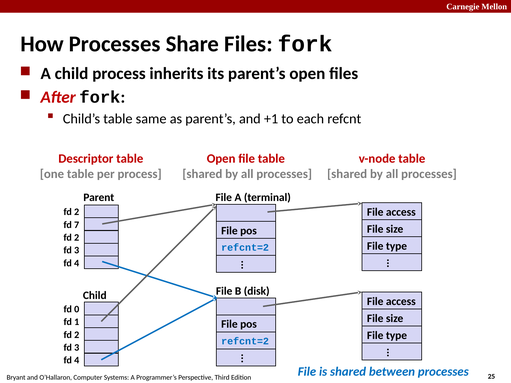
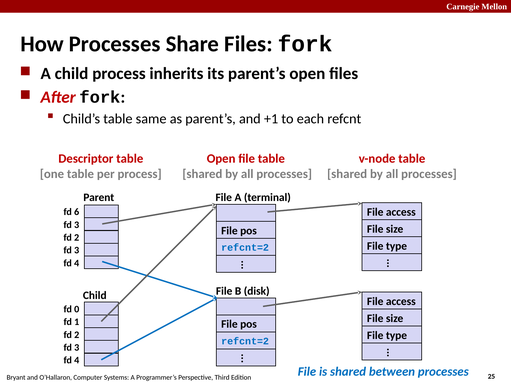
2 at (77, 212): 2 -> 6
7 at (77, 225): 7 -> 3
